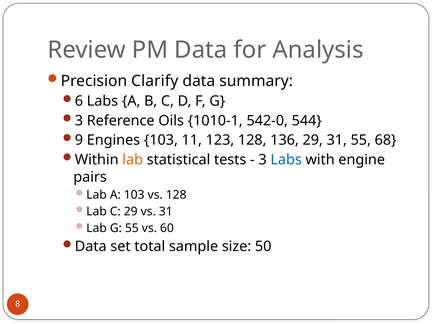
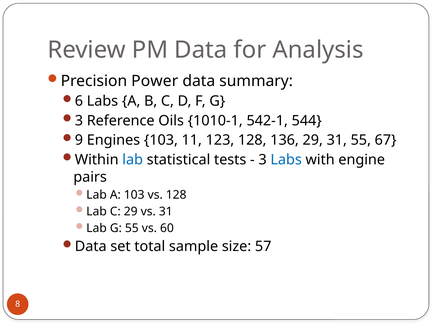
Clarify: Clarify -> Power
542-0: 542-0 -> 542-1
68: 68 -> 67
lab at (133, 160) colour: orange -> blue
50: 50 -> 57
